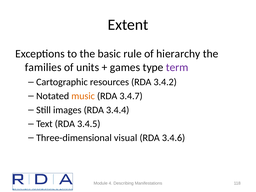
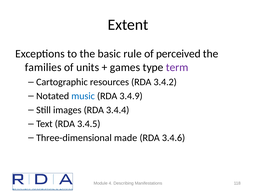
hierarchy: hierarchy -> perceived
music colour: orange -> blue
3.4.7: 3.4.7 -> 3.4.9
visual: visual -> made
